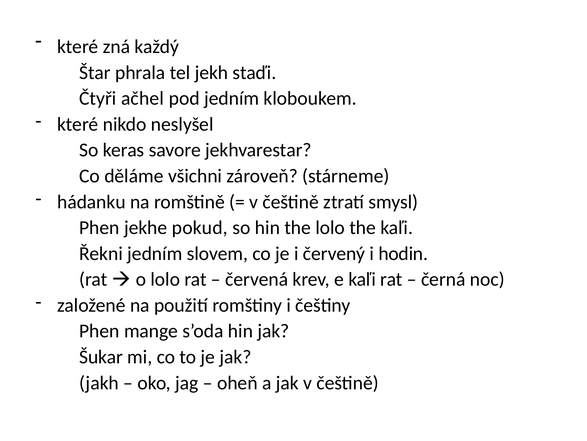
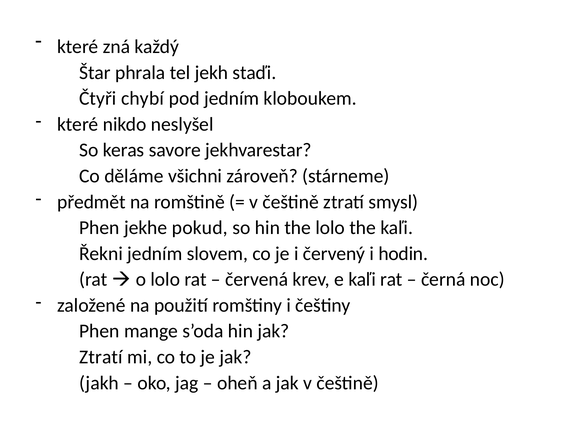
ačhel: ačhel -> chybí
hádanku: hádanku -> předmět
Šukar at (101, 356): Šukar -> Ztratí
